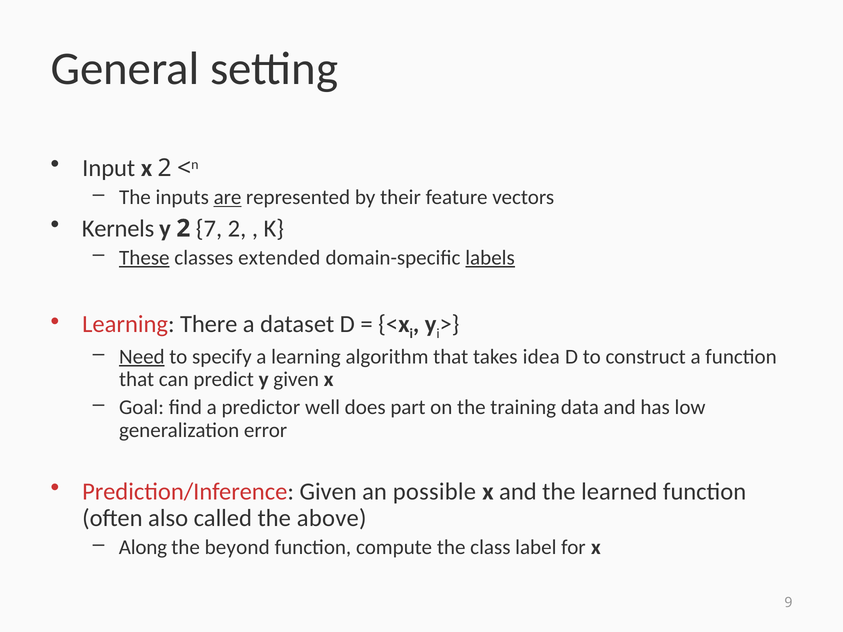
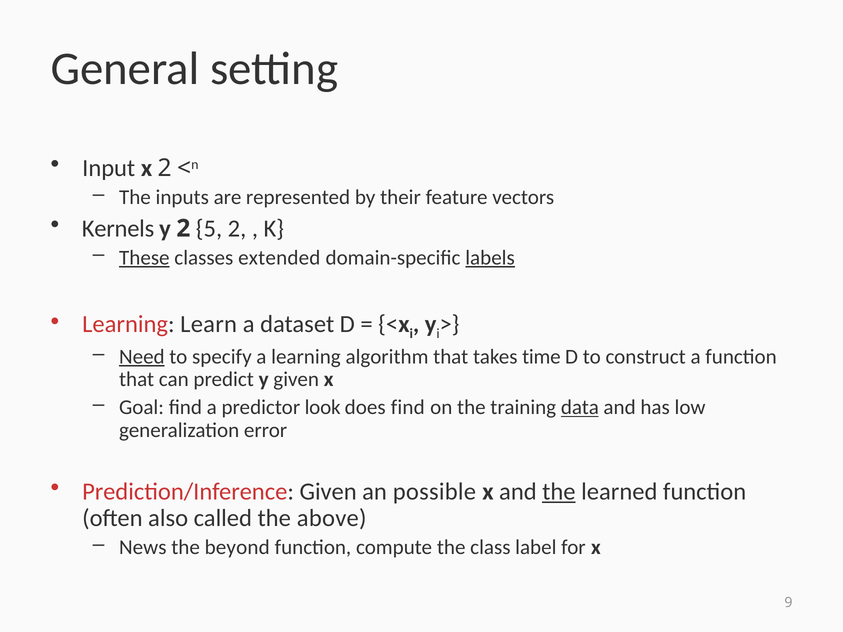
are underline: present -> none
7: 7 -> 5
There: There -> Learn
idea: idea -> time
well: well -> look
does part: part -> find
data underline: none -> present
the at (559, 492) underline: none -> present
Along: Along -> News
